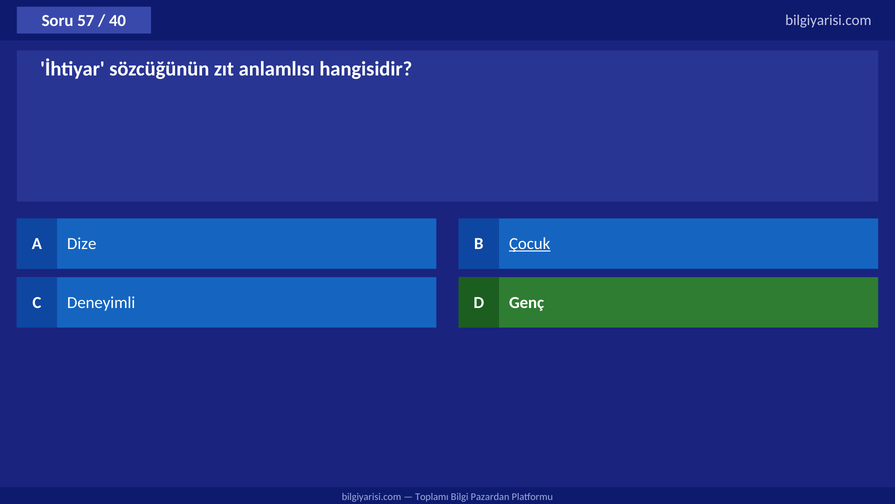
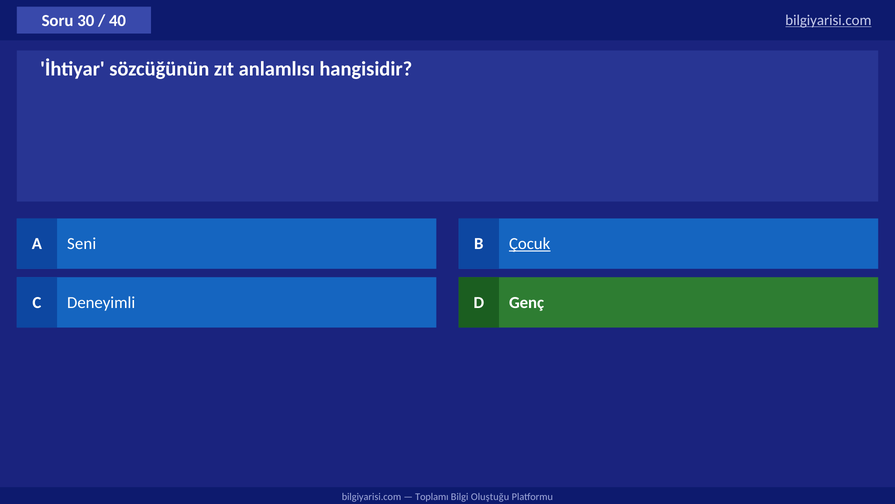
57: 57 -> 30
bilgiyarisi.com at (828, 20) underline: none -> present
Dize: Dize -> Seni
Pazardan: Pazardan -> Oluştuğu
